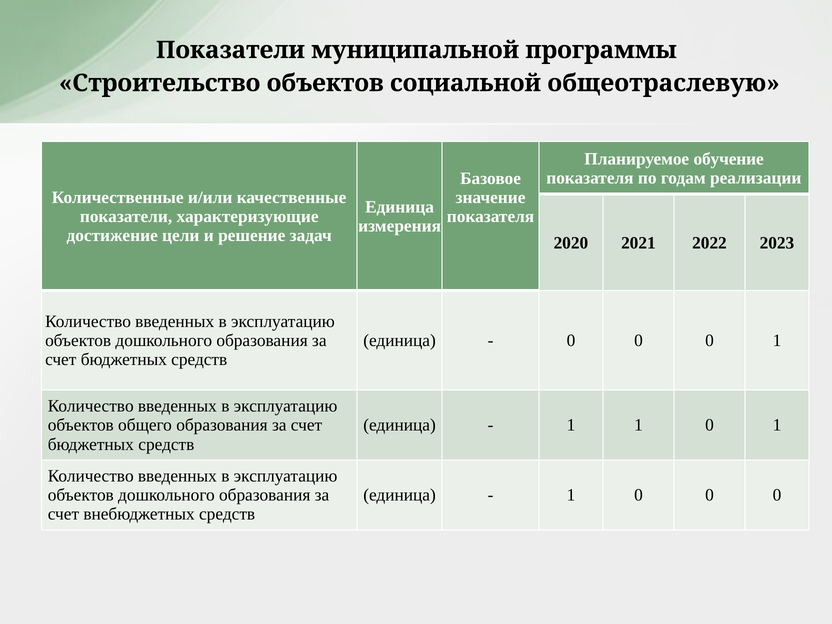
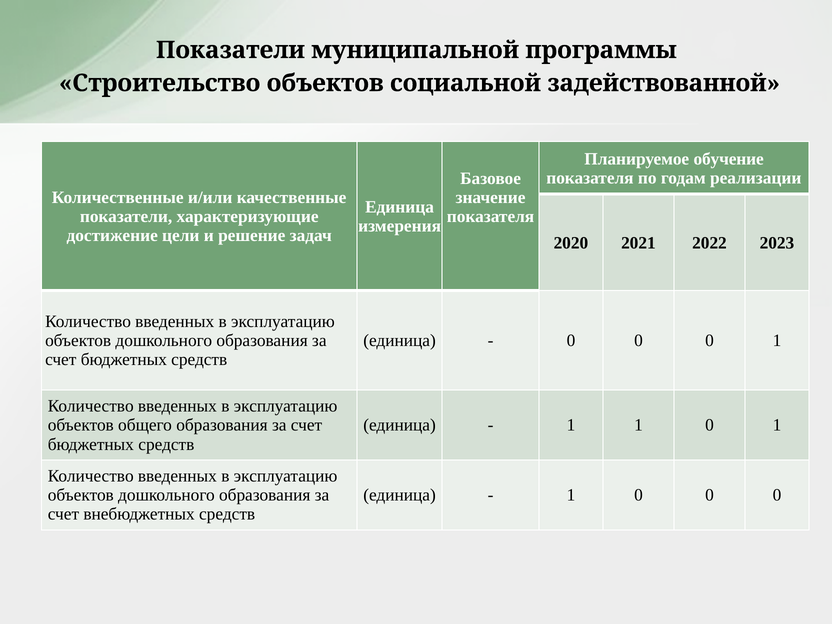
общеотраслевую: общеотраслевую -> задействованной
